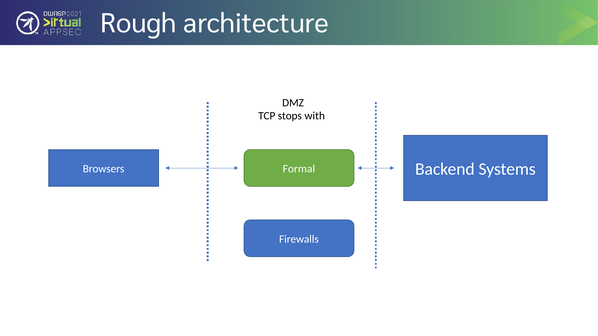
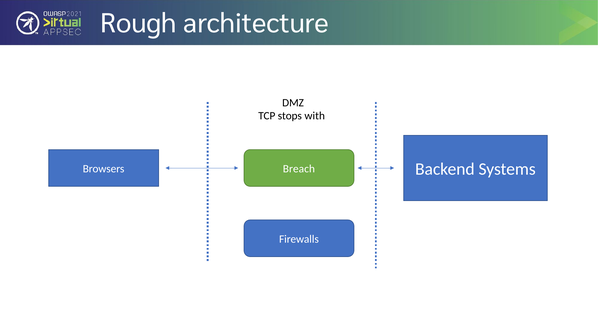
Formal: Formal -> Breach
